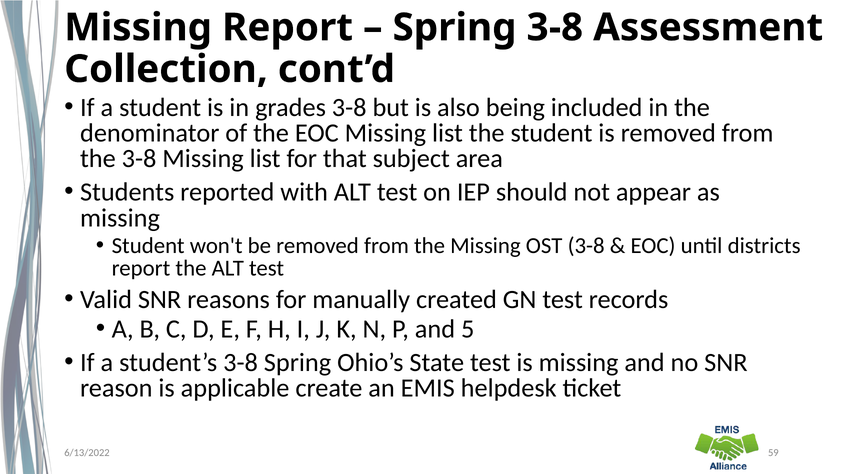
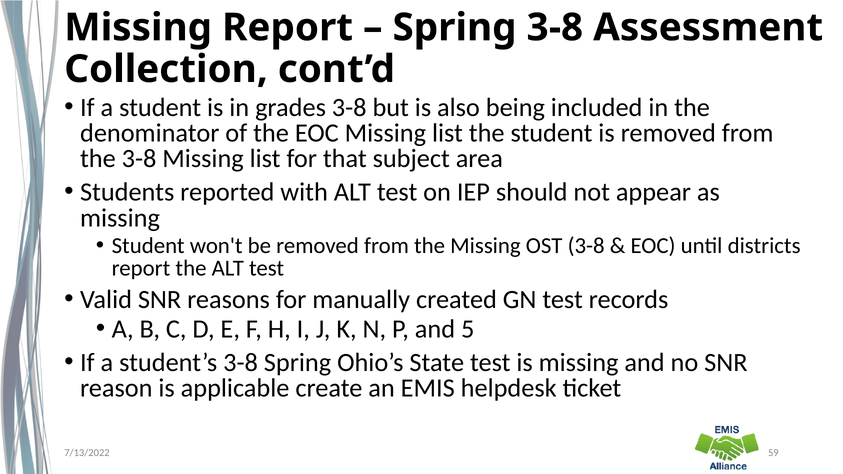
6/13/2022: 6/13/2022 -> 7/13/2022
